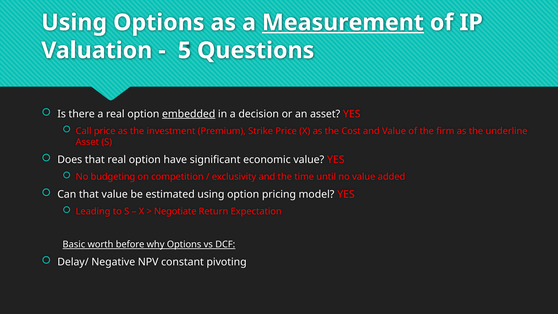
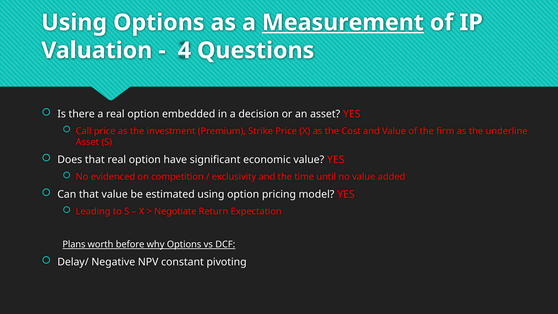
5: 5 -> 4
embedded underline: present -> none
budgeting: budgeting -> evidenced
Basic: Basic -> Plans
